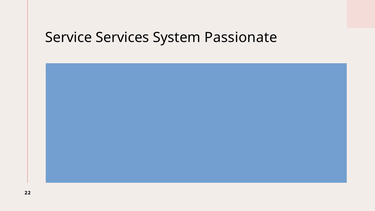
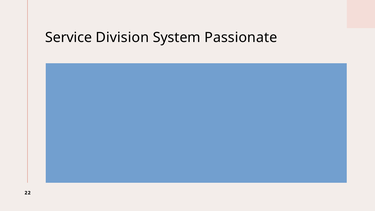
Services: Services -> Division
